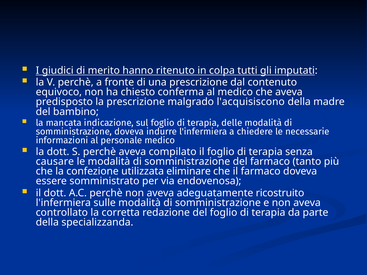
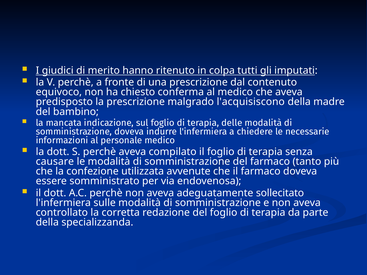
eliminare: eliminare -> avvenute
ricostruito: ricostruito -> sollecitato
